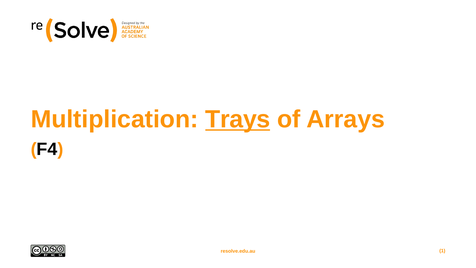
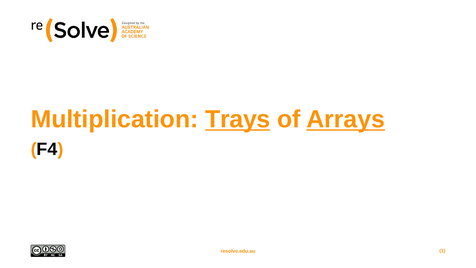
Arrays underline: none -> present
